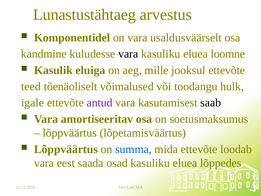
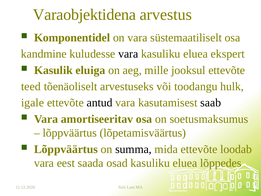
Lunastustähtaeg: Lunastustähtaeg -> Varaobjektidena
usaldusväärselt: usaldusväärselt -> süstemaatiliselt
loomne: loomne -> ekspert
võimalused: võimalused -> arvestuseks
antud colour: purple -> black
summa colour: blue -> black
